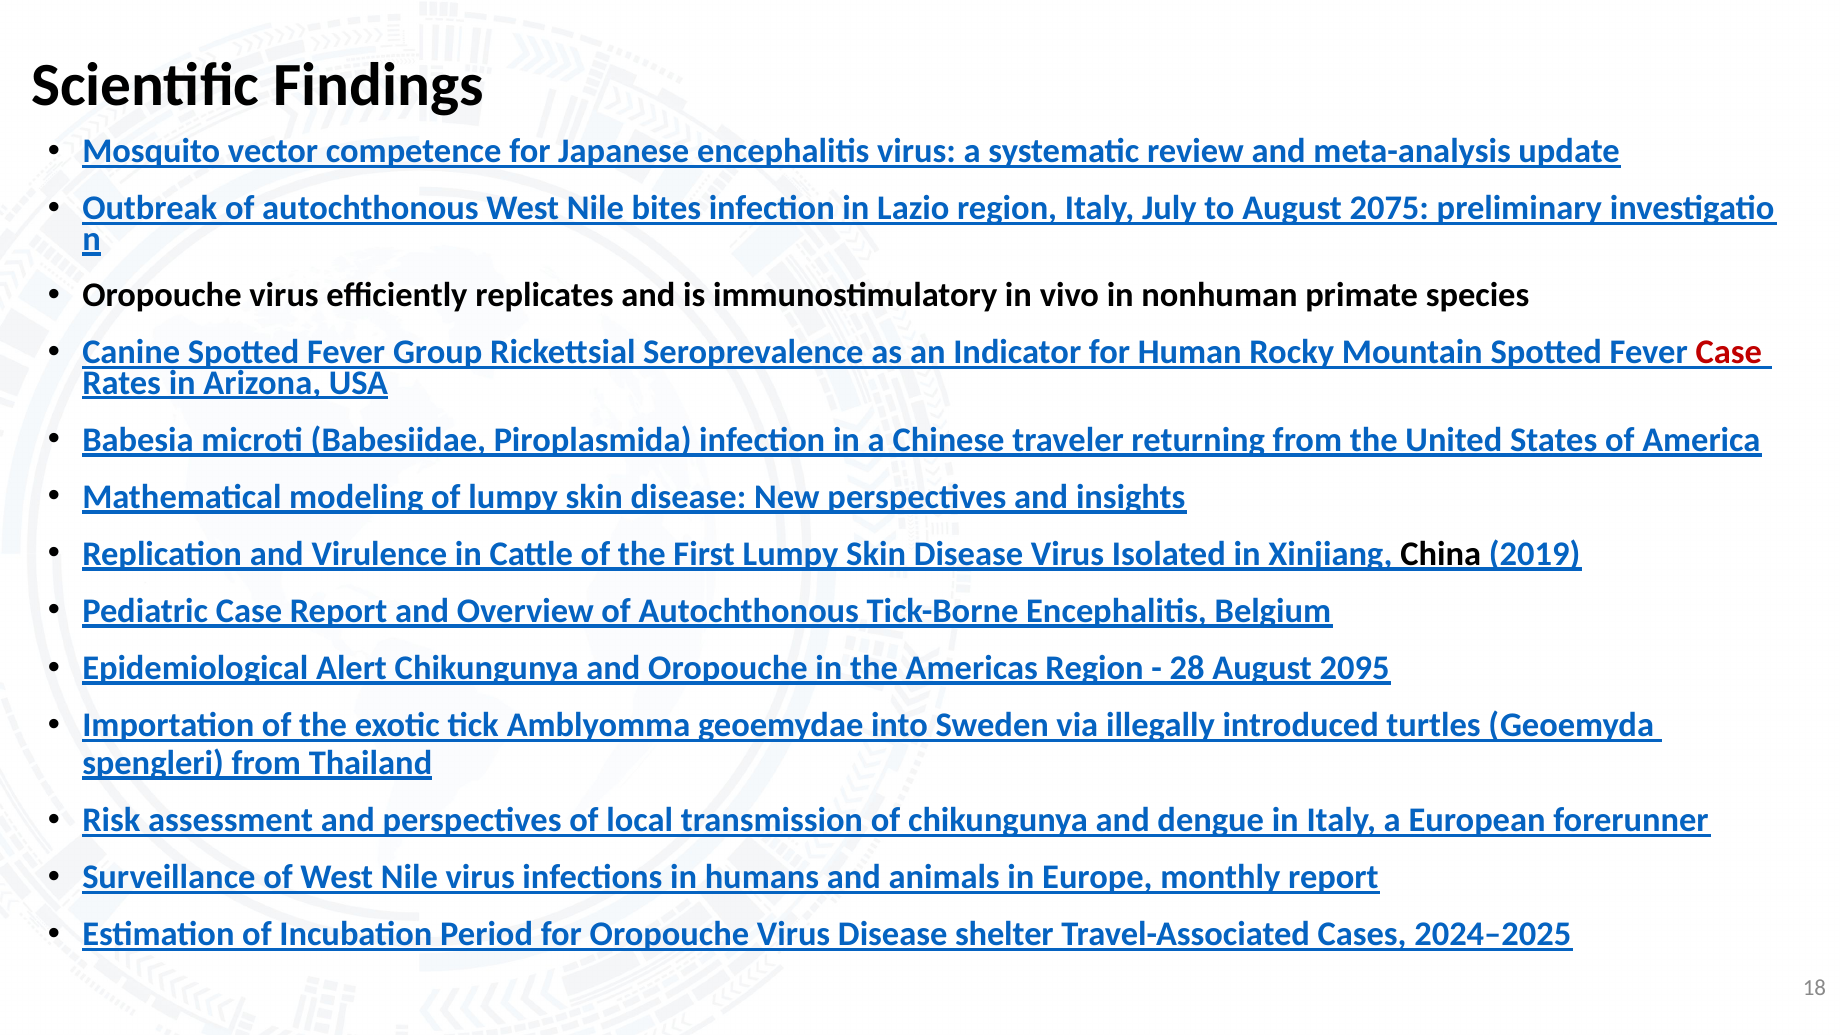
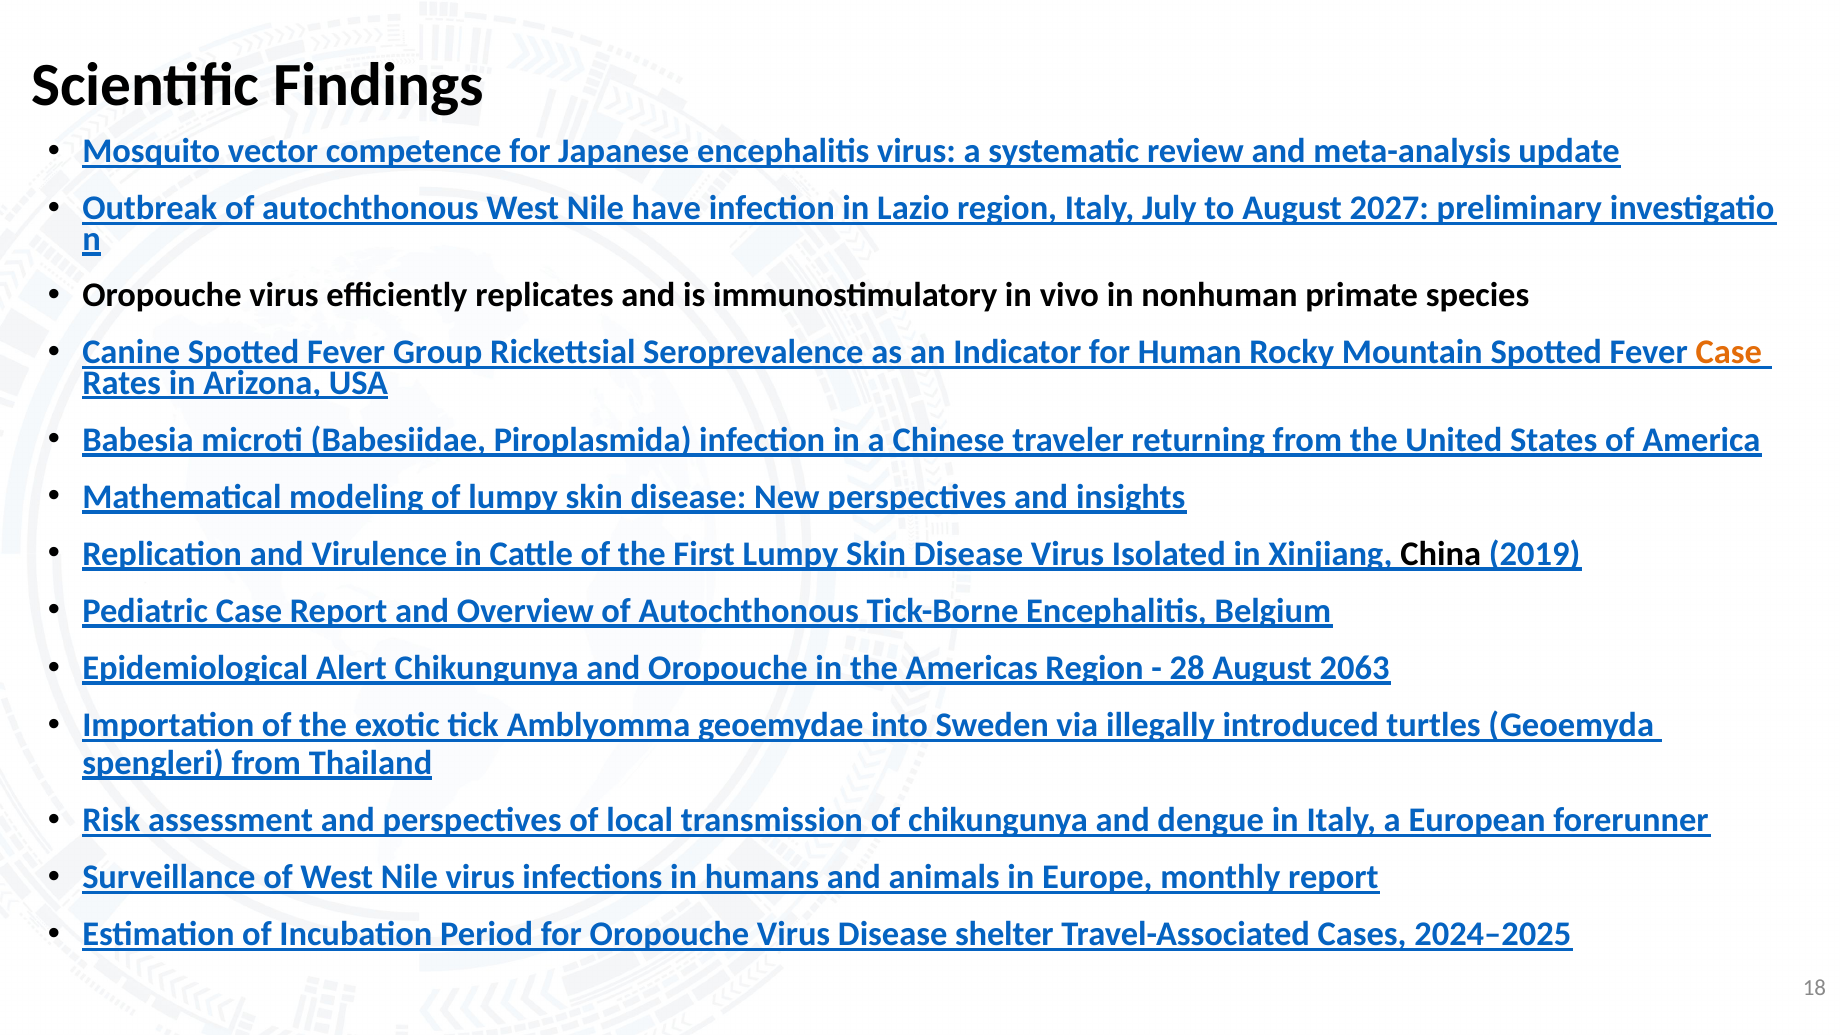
bites: bites -> have
2075: 2075 -> 2027
Case at (1729, 352) colour: red -> orange
2095: 2095 -> 2063
